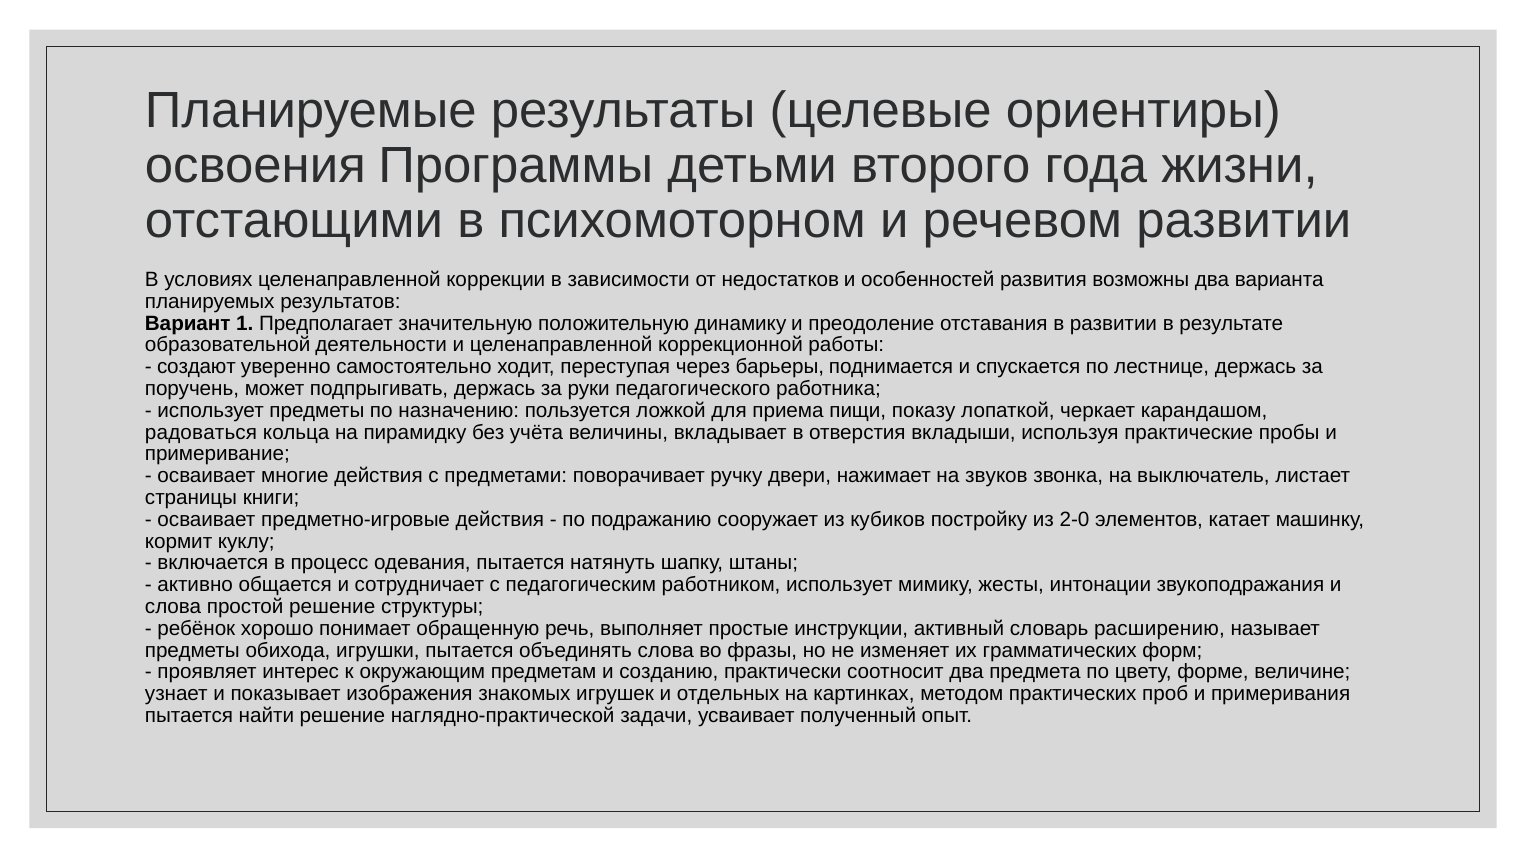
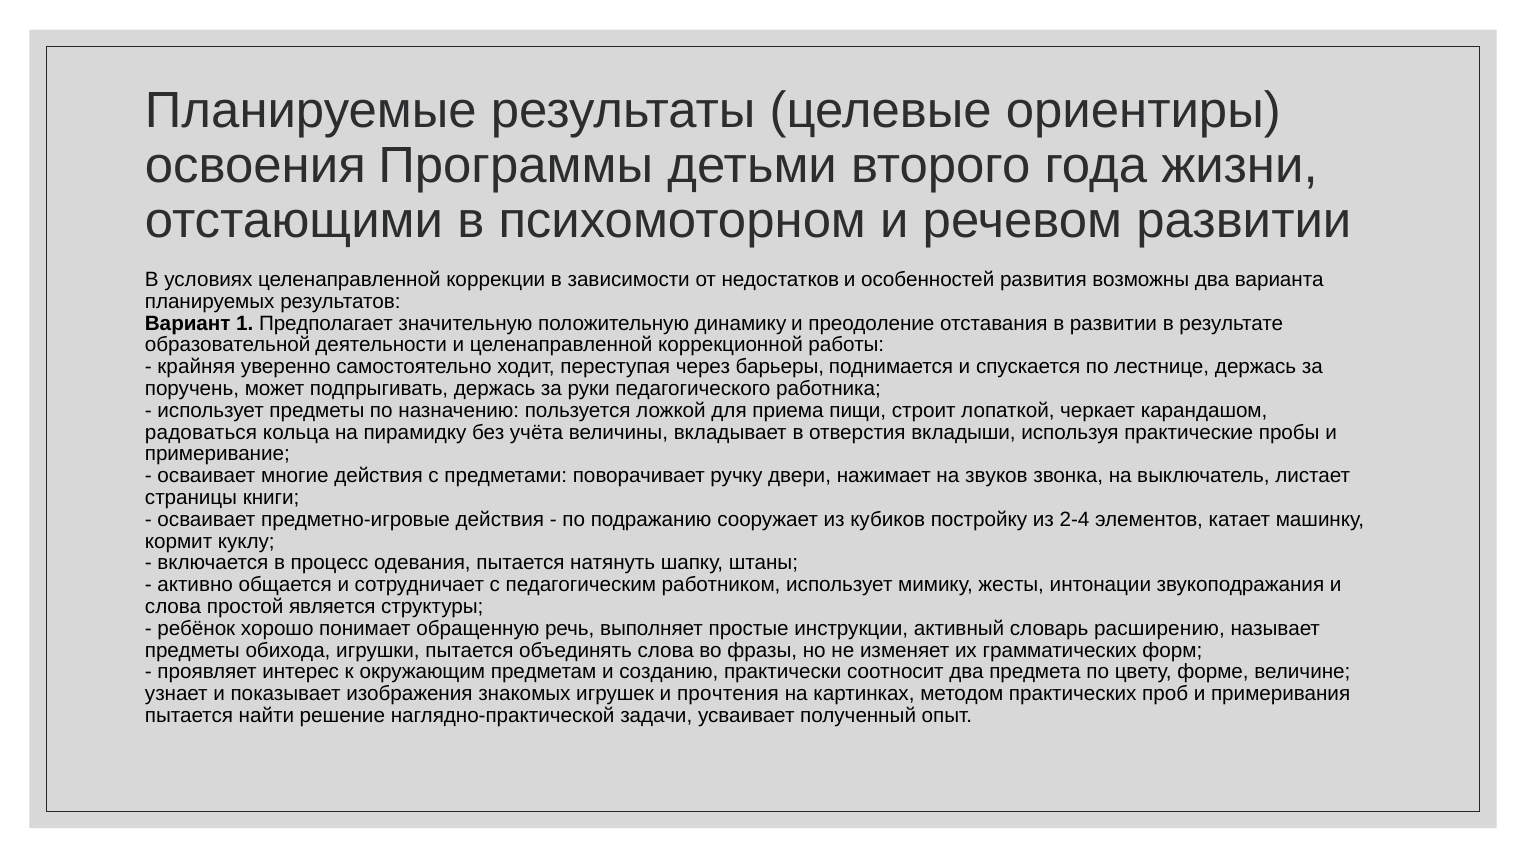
создают: создают -> крайняя
показу: показу -> строит
2-0: 2-0 -> 2-4
простой решение: решение -> является
отдельных: отдельных -> прочтения
